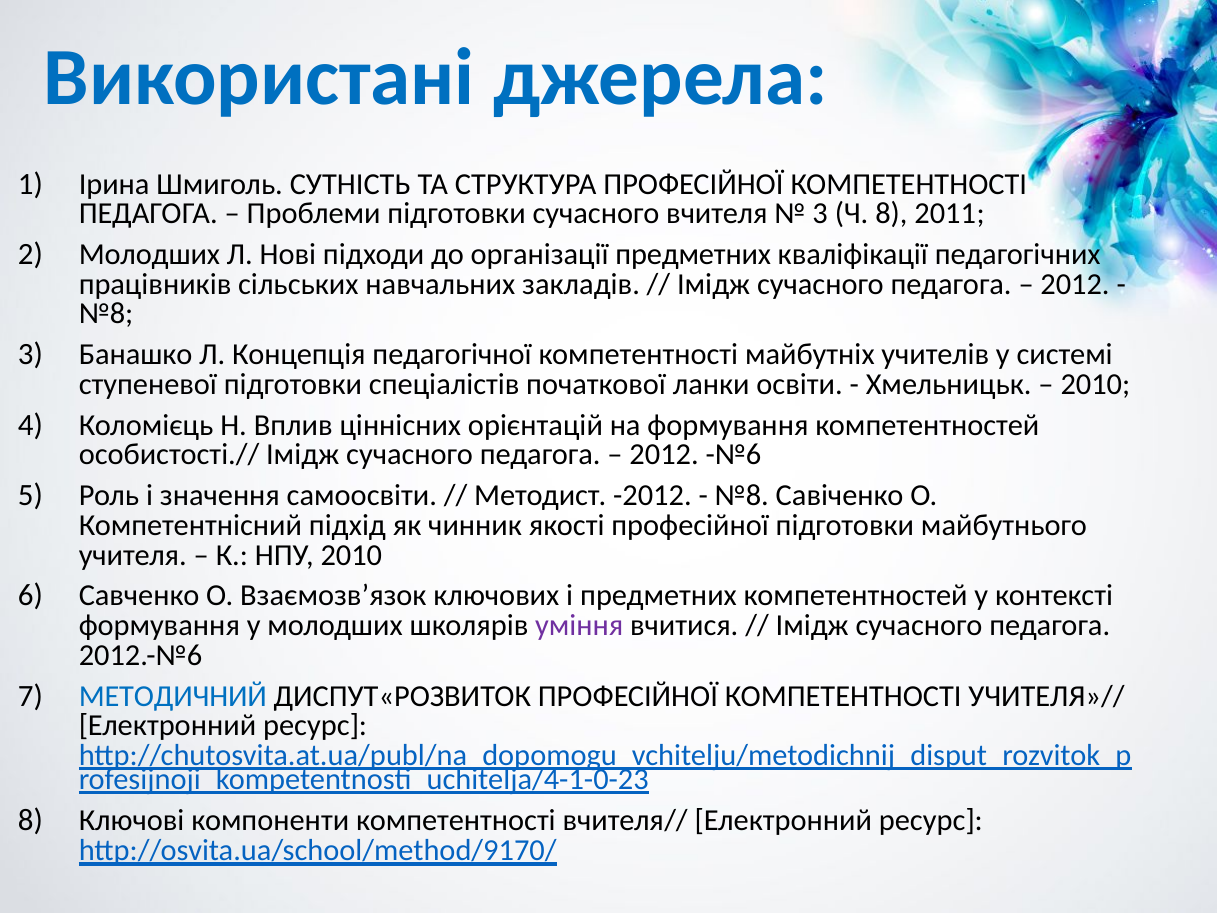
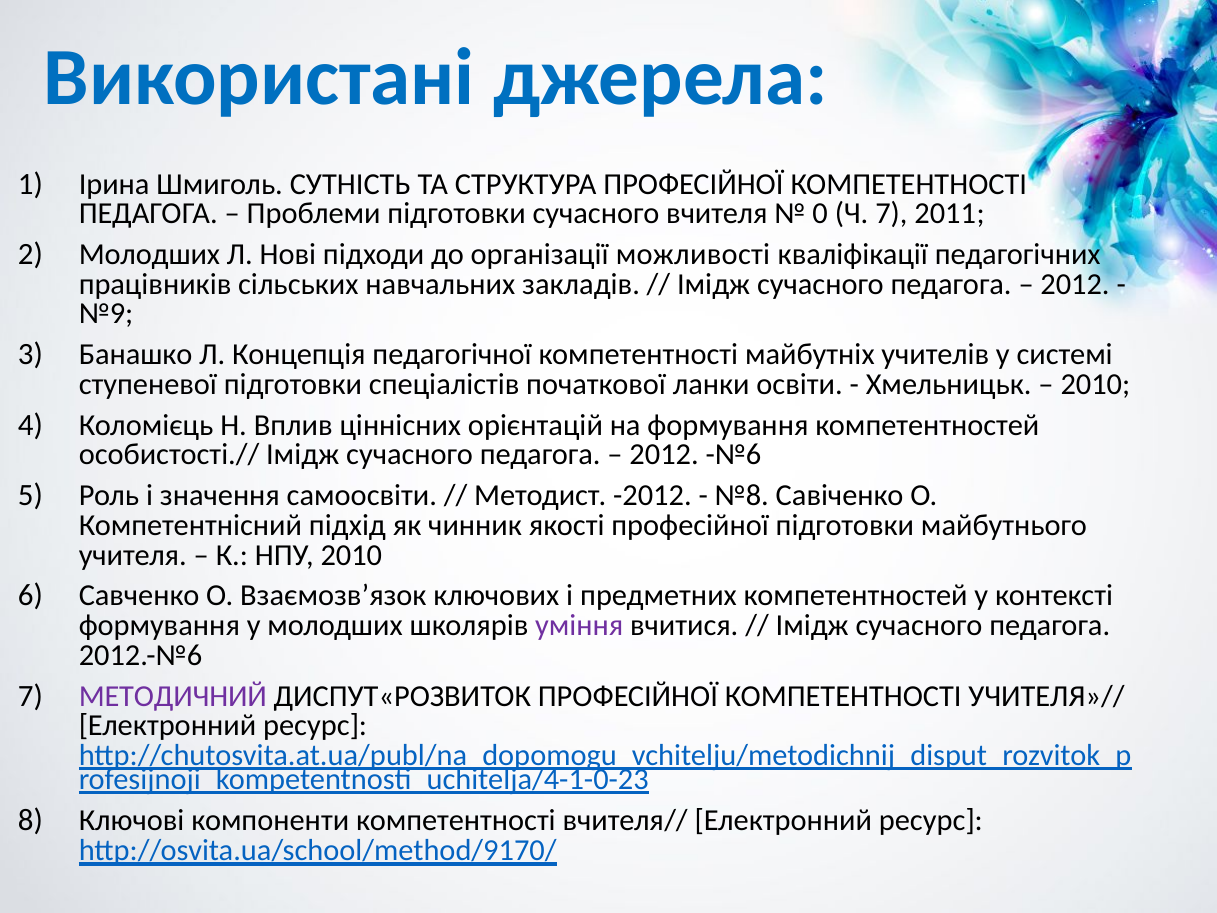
3 at (820, 214): 3 -> 0
Ч 8: 8 -> 7
організації предметних: предметних -> можливості
№8 at (106, 314): №8 -> №9
МЕТОДИЧНИЙ colour: blue -> purple
